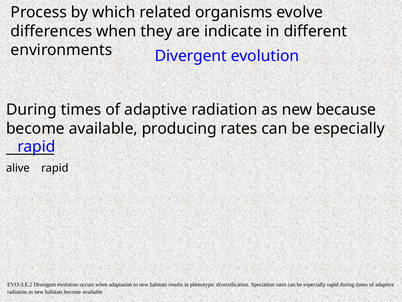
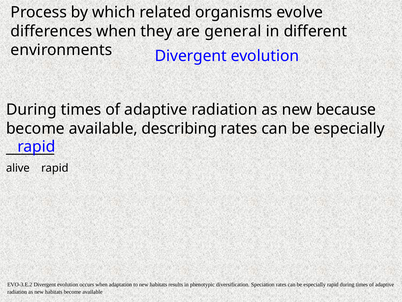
indicate: indicate -> general
producing: producing -> describing
